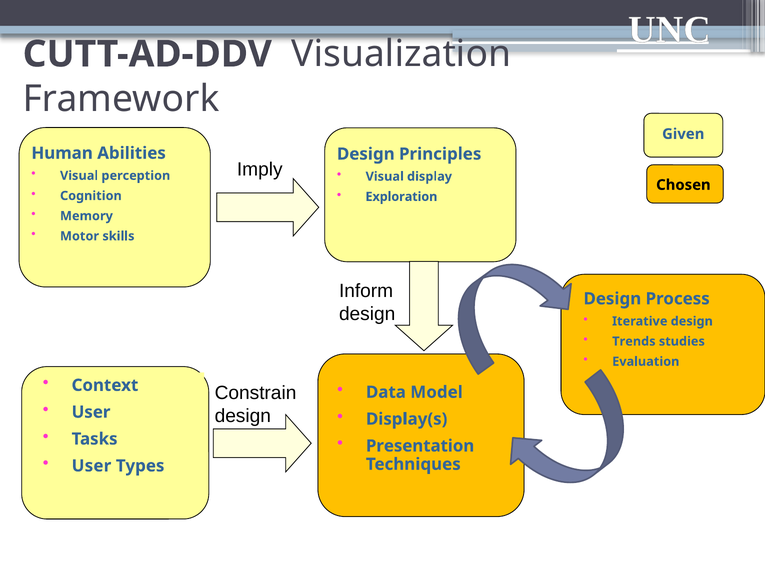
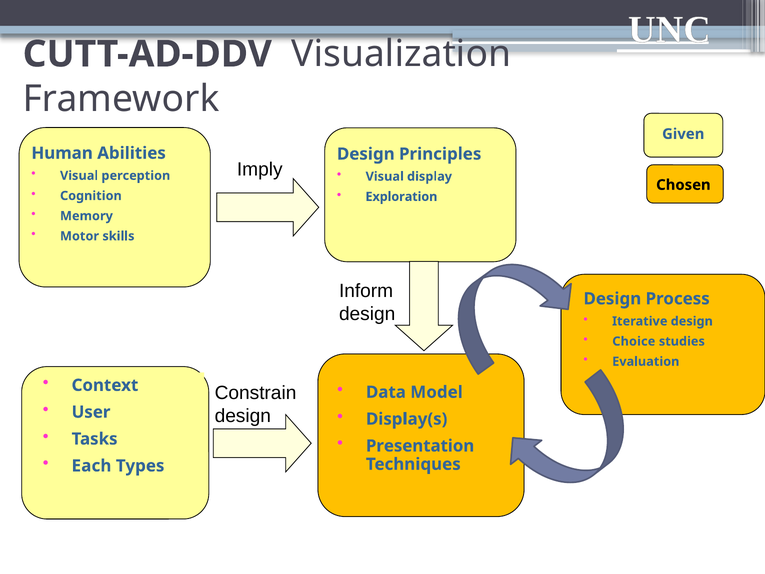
Trends: Trends -> Choice
User at (91, 466): User -> Each
